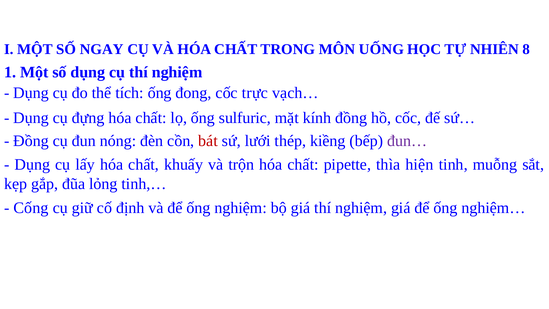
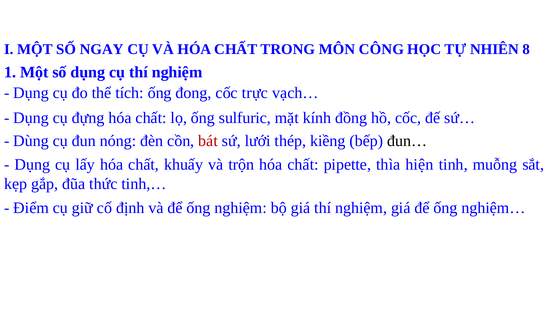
UỐNG: UỐNG -> CÔNG
Đồng at (31, 141): Đồng -> Dùng
đun… colour: purple -> black
lỏng: lỏng -> thức
Cống: Cống -> Điểm
